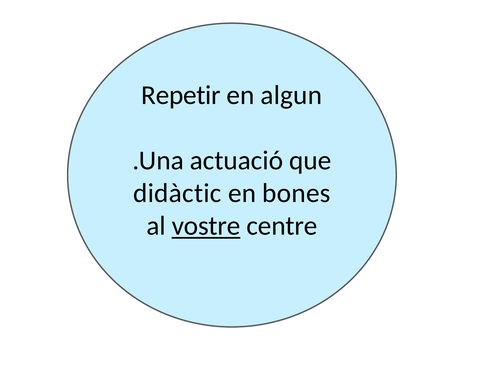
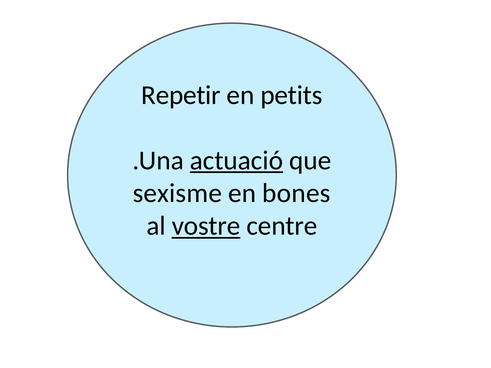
algun: algun -> petits
actuació underline: none -> present
didàctic: didàctic -> sexisme
